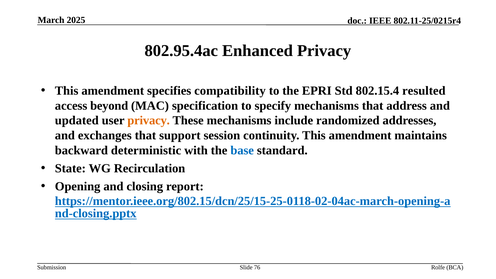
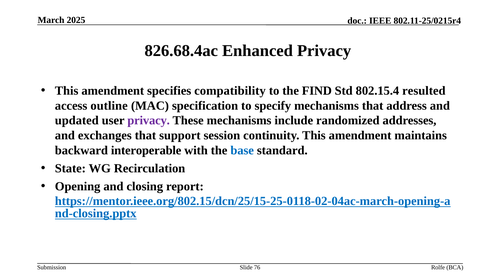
802.95.4ac: 802.95.4ac -> 826.68.4ac
EPRI: EPRI -> FIND
beyond: beyond -> outline
privacy at (149, 121) colour: orange -> purple
deterministic: deterministic -> interoperable
